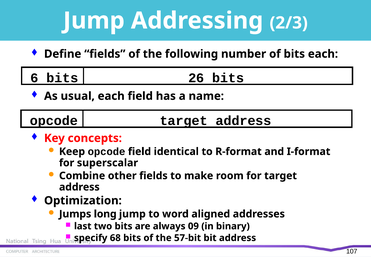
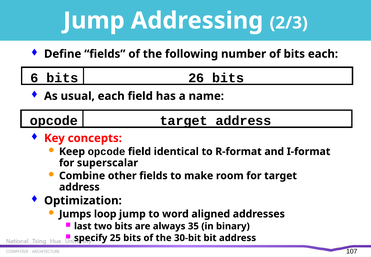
long: long -> loop
09: 09 -> 35
68: 68 -> 25
57-bit: 57-bit -> 30-bit
